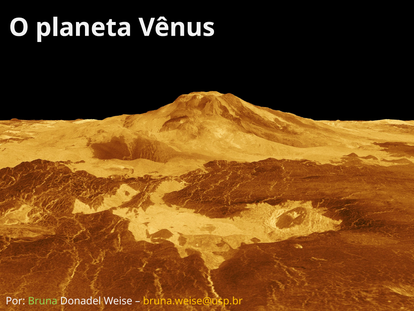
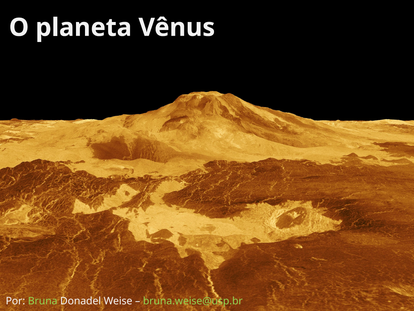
bruna.weise@usp.br colour: yellow -> light green
